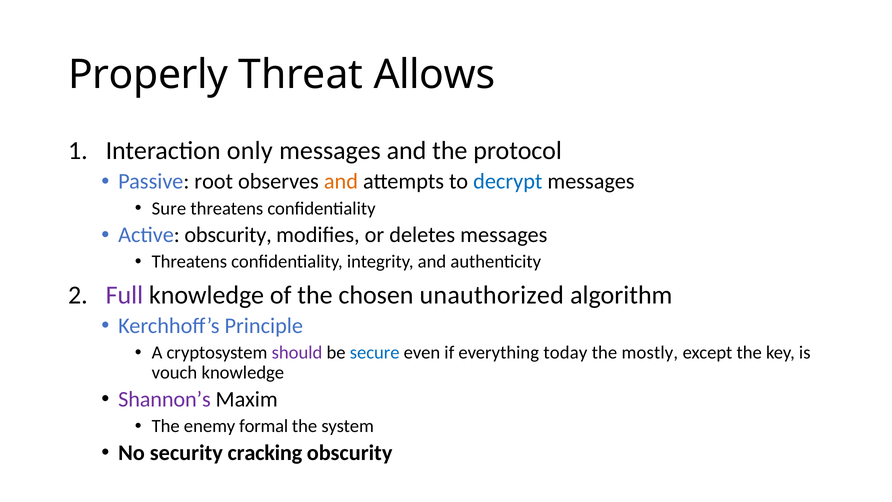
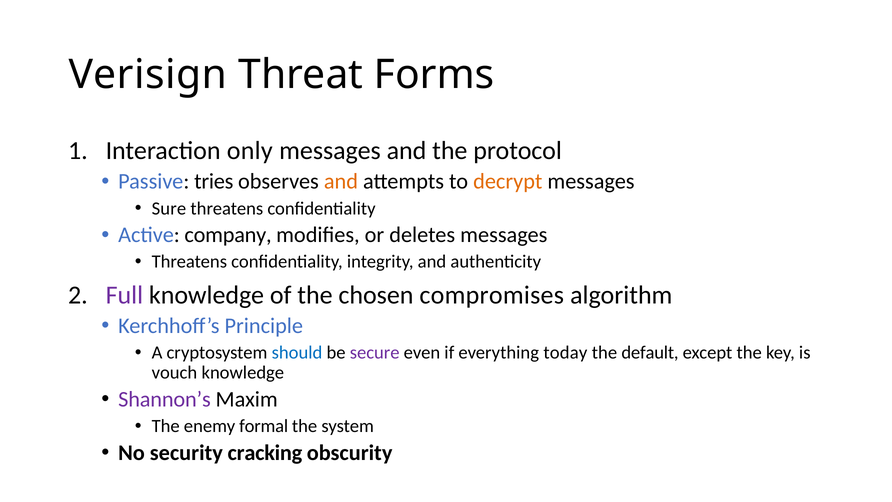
Properly: Properly -> Verisign
Allows: Allows -> Forms
root: root -> tries
decrypt colour: blue -> orange
Active obscurity: obscurity -> company
unauthorized: unauthorized -> compromises
should colour: purple -> blue
secure colour: blue -> purple
mostly: mostly -> default
